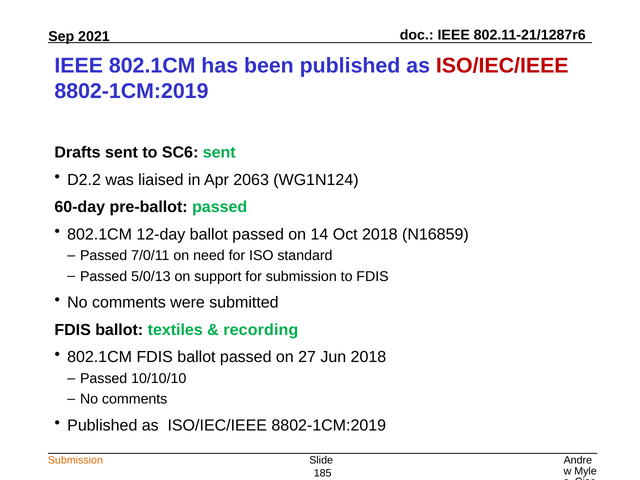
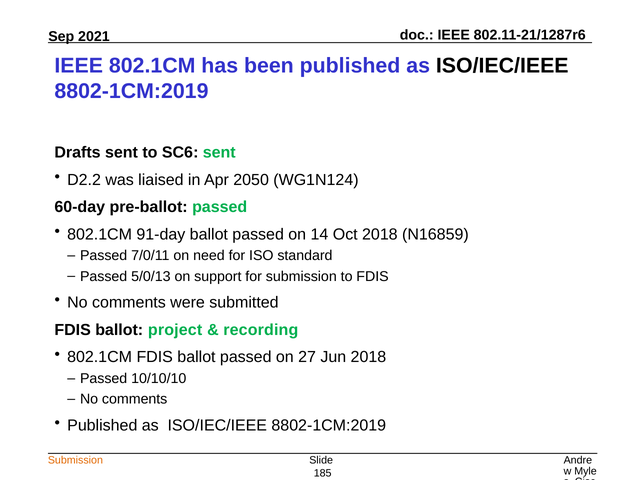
ISO/IEC/IEEE at (502, 66) colour: red -> black
2063: 2063 -> 2050
12-day: 12-day -> 91-day
textiles: textiles -> project
